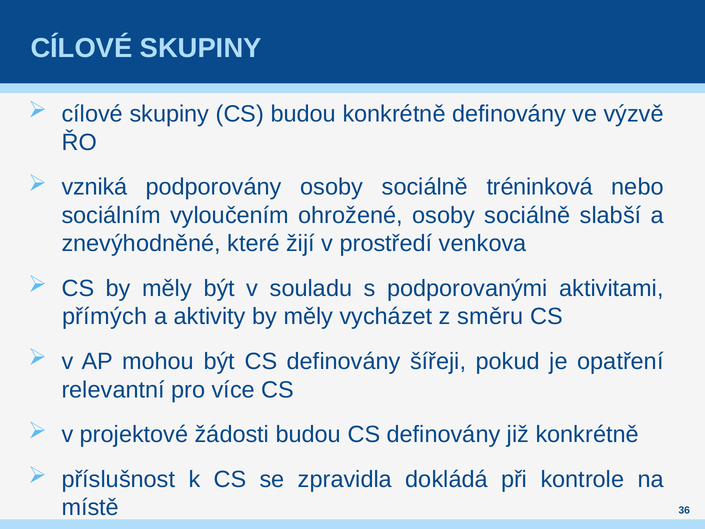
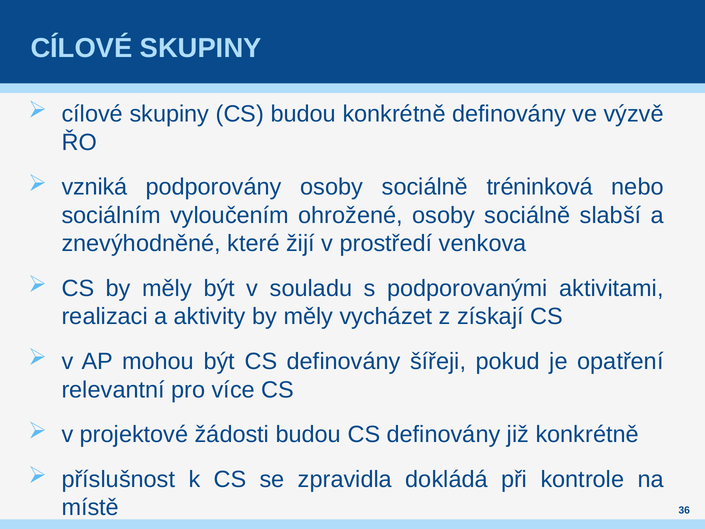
přímých: přímých -> realizaci
směru: směru -> získají
